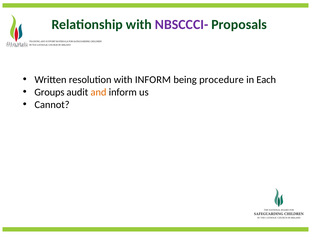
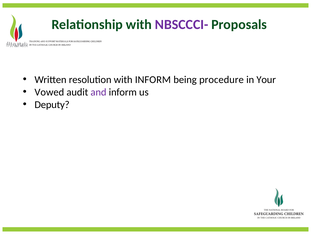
Each: Each -> Your
Groups: Groups -> Vowed
and colour: orange -> purple
Cannot: Cannot -> Deputy
